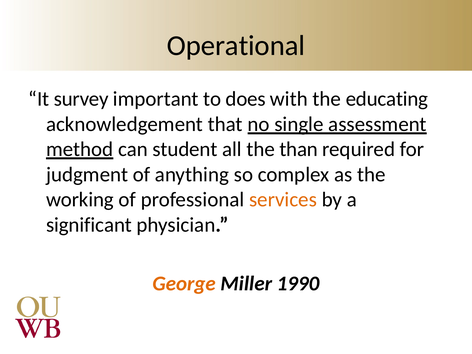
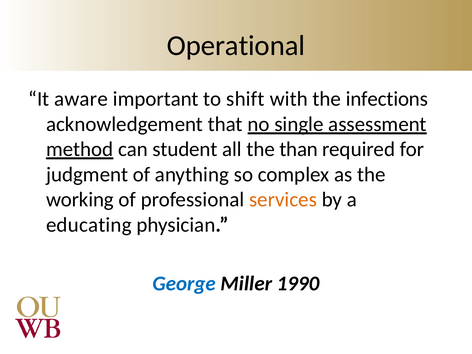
survey: survey -> aware
does: does -> shift
educating: educating -> infections
significant: significant -> educating
George colour: orange -> blue
